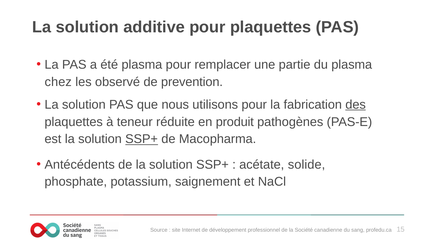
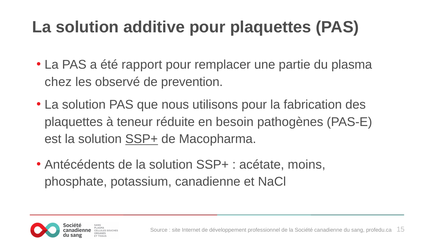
été plasma: plasma -> rapport
des underline: present -> none
produit: produit -> besoin
solide: solide -> moins
potassium saignement: saignement -> canadienne
